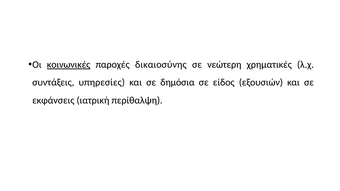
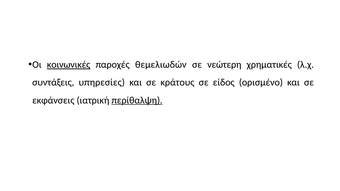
δικαιοσύνης: δικαιοσύνης -> θεμελιωδών
δημόσια: δημόσια -> κράτους
εξουσιών: εξουσιών -> ορισμένο
περίθαλψη underline: none -> present
